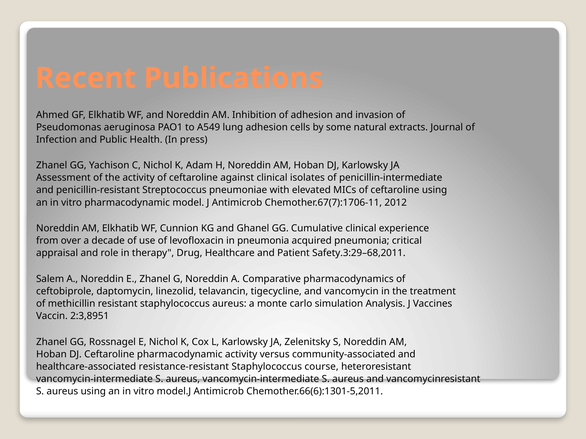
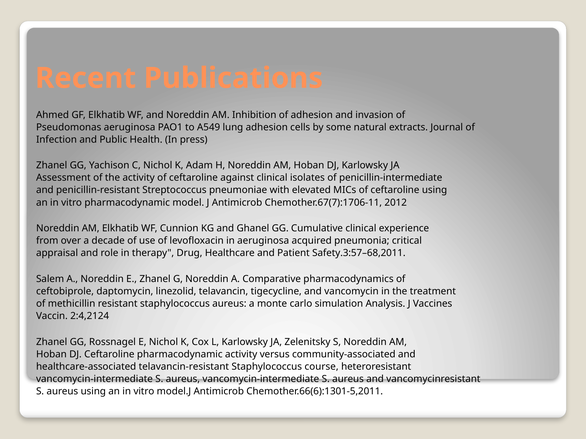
in pneumonia: pneumonia -> aeruginosa
Safety.3:29–68,2011: Safety.3:29–68,2011 -> Safety.3:57–68,2011
2:3,8951: 2:3,8951 -> 2:4,2124
resistance-resistant: resistance-resistant -> telavancin-resistant
